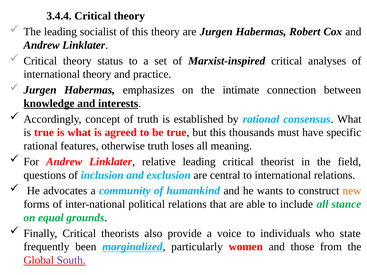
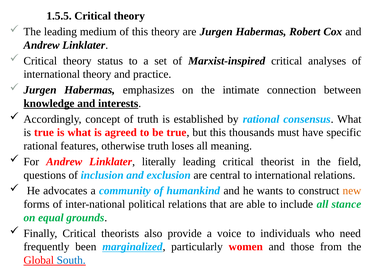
3.4.4: 3.4.4 -> 1.5.5
socialist: socialist -> medium
relative: relative -> literally
state: state -> need
South colour: purple -> blue
